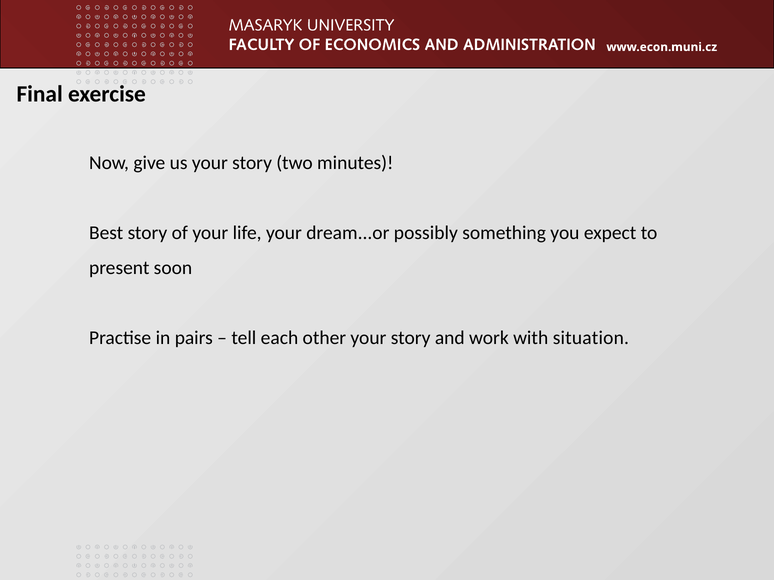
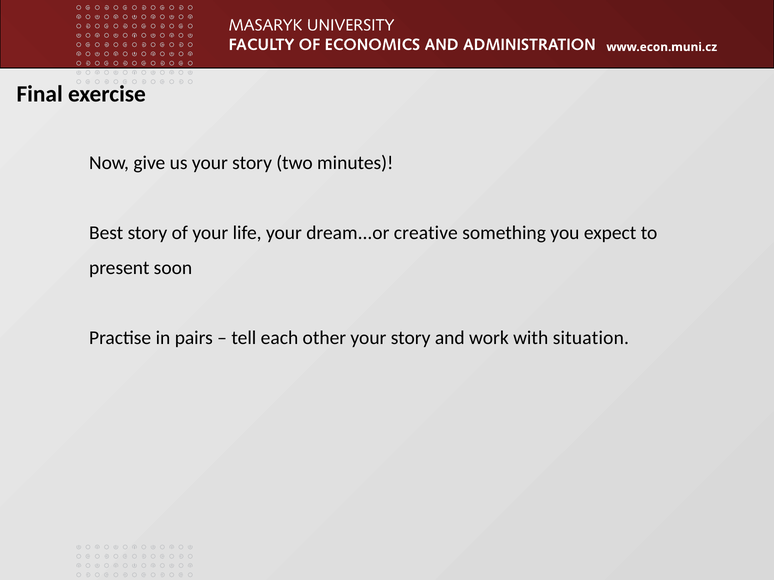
possibly: possibly -> creative
